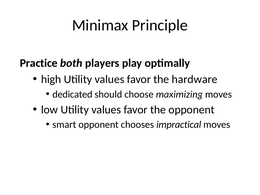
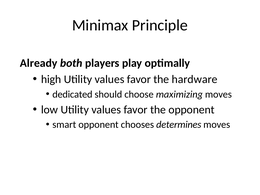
Practice: Practice -> Already
impractical: impractical -> determines
